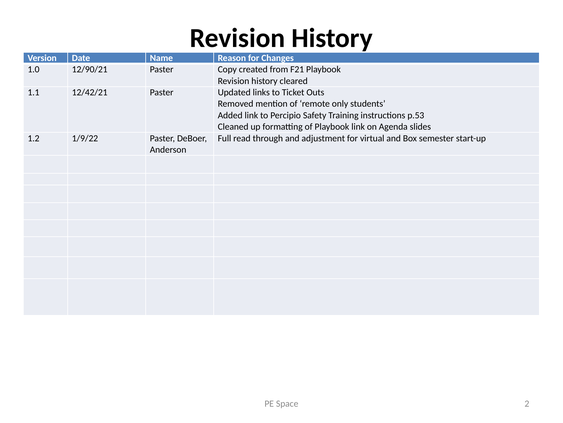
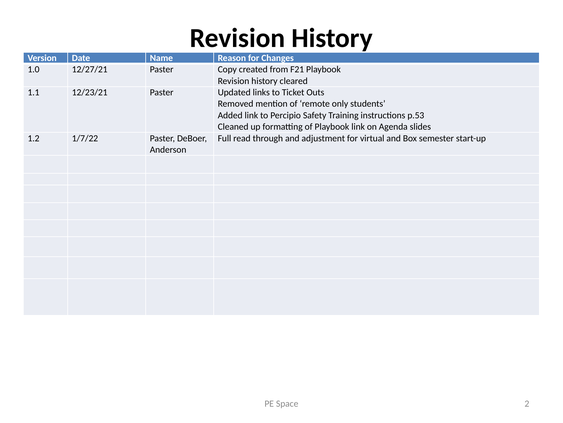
12/90/21: 12/90/21 -> 12/27/21
12/42/21: 12/42/21 -> 12/23/21
1/9/22: 1/9/22 -> 1/7/22
